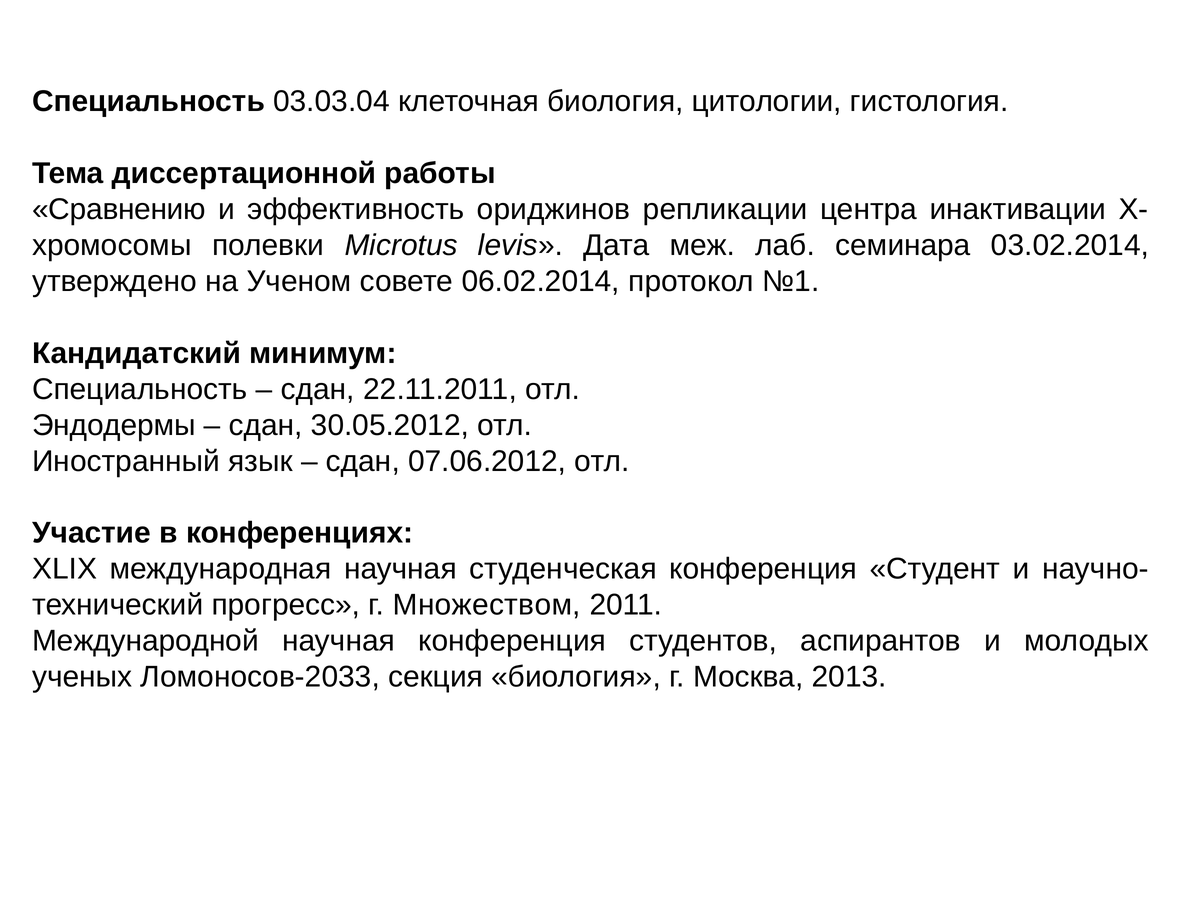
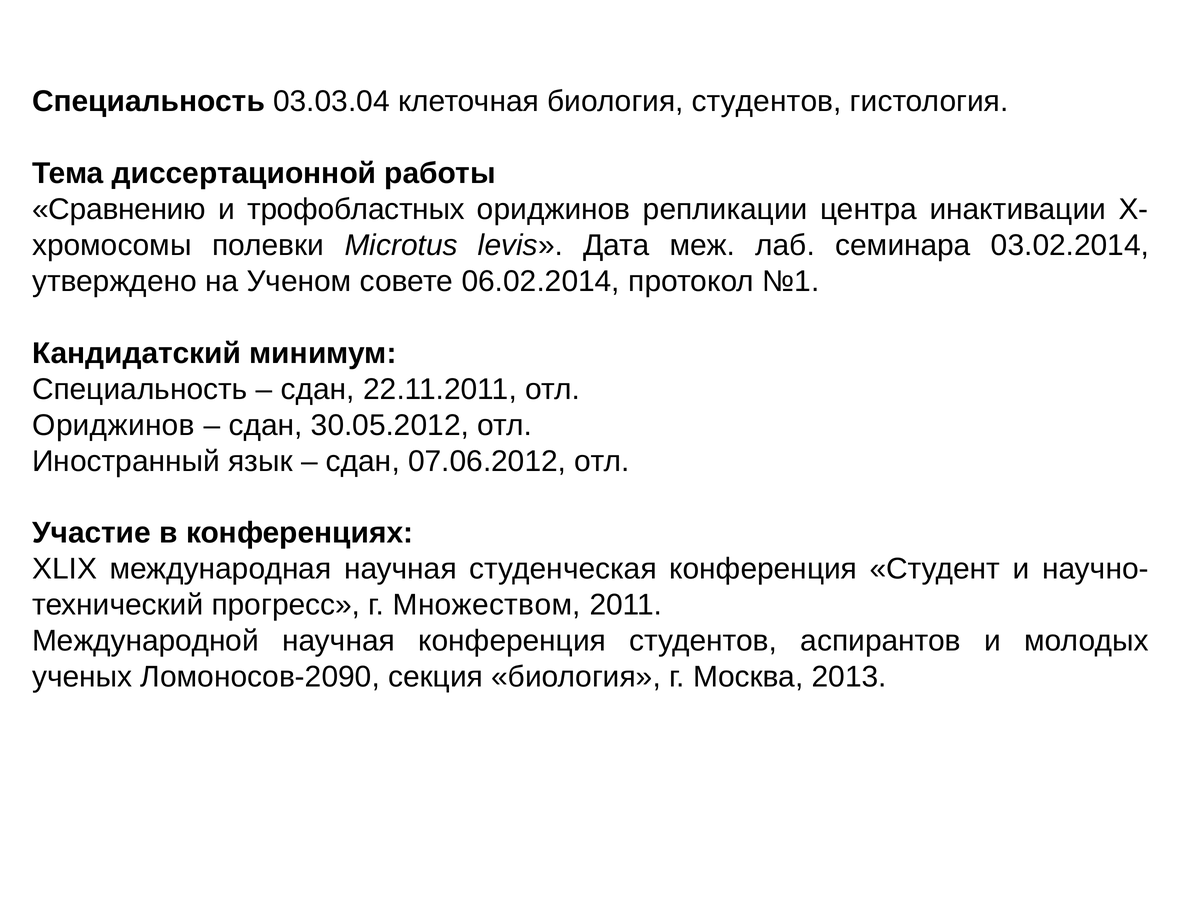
биология цитологии: цитологии -> студентов
эффективность: эффективность -> трофобластных
Эндодермы at (114, 425): Эндодермы -> Ориджинов
Ломоносов-2033: Ломоносов-2033 -> Ломоносов-2090
